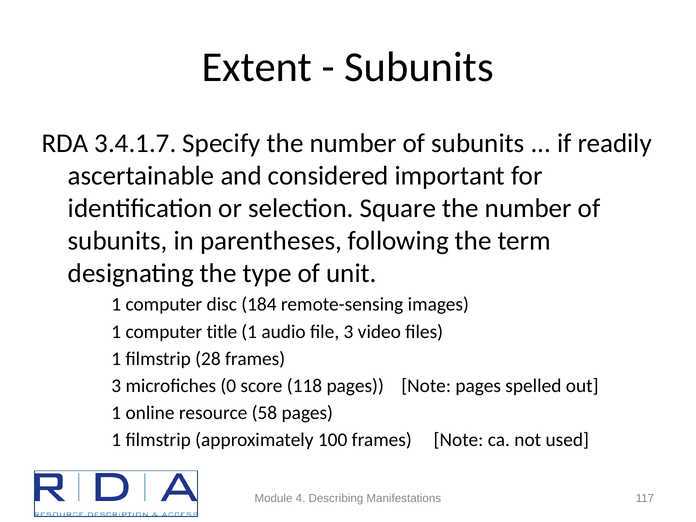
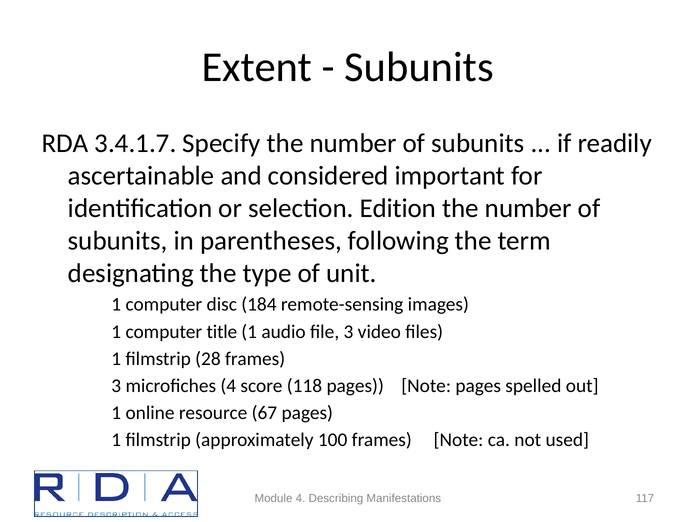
Square: Square -> Edition
microfiches 0: 0 -> 4
58: 58 -> 67
